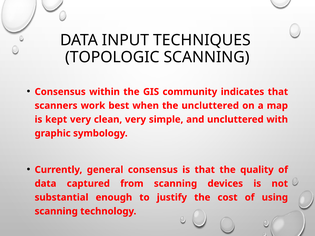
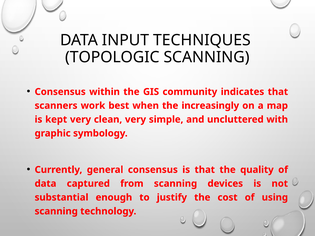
the uncluttered: uncluttered -> increasingly
